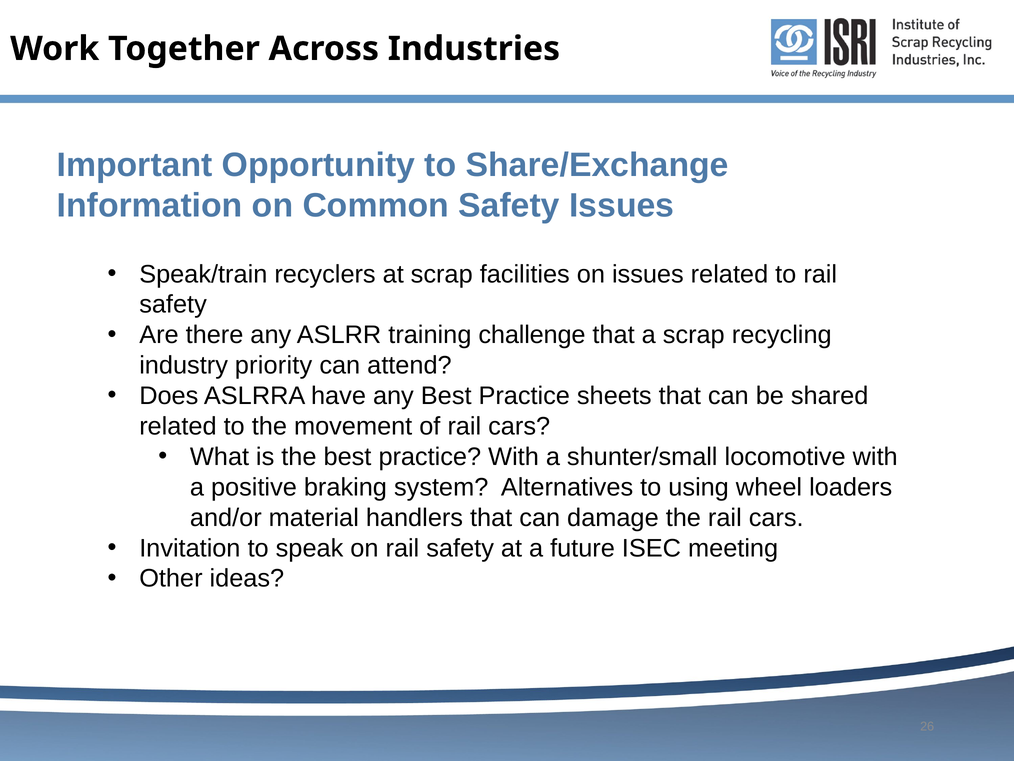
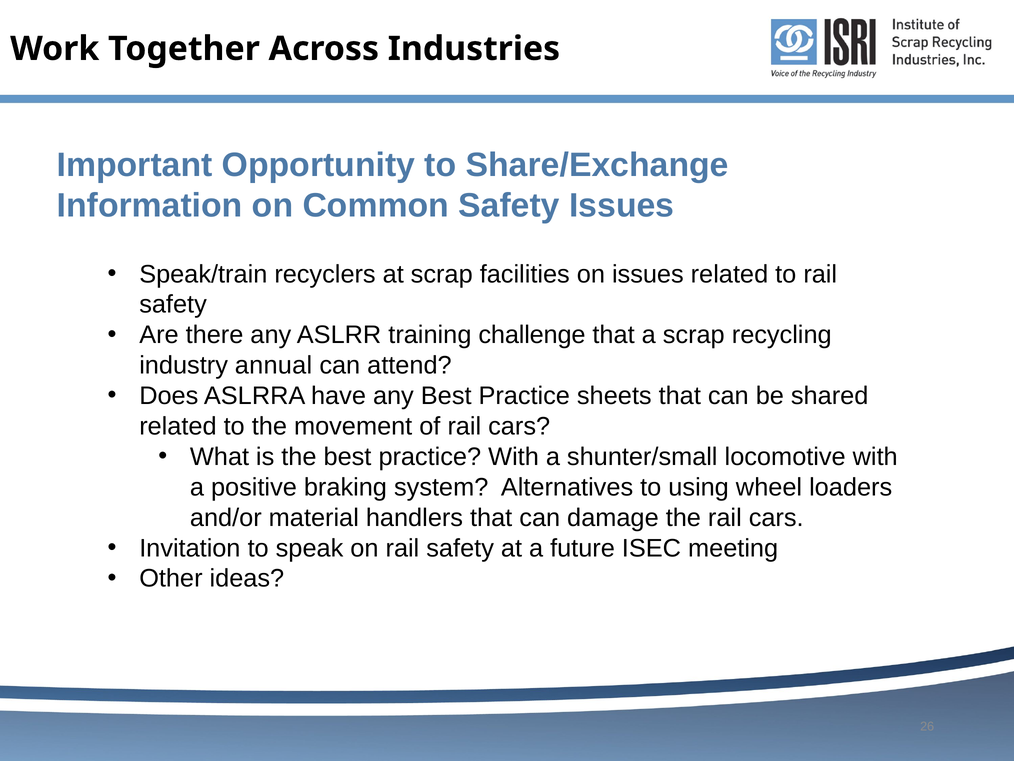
priority: priority -> annual
